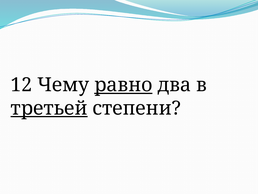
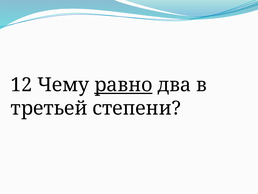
третьей underline: present -> none
